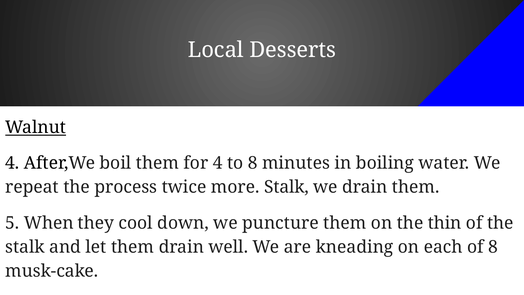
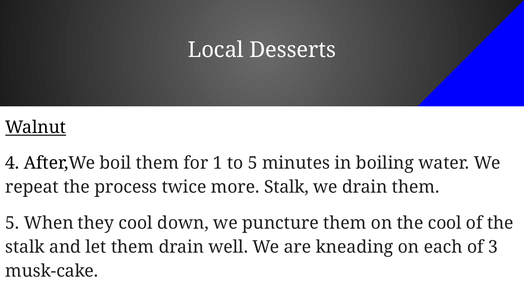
for 4: 4 -> 1
to 8: 8 -> 5
the thin: thin -> cool
of 8: 8 -> 3
